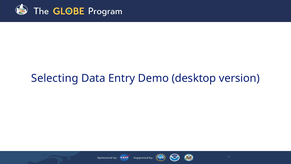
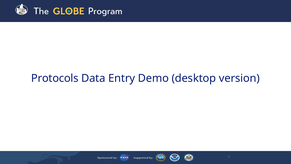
Selecting: Selecting -> Protocols
